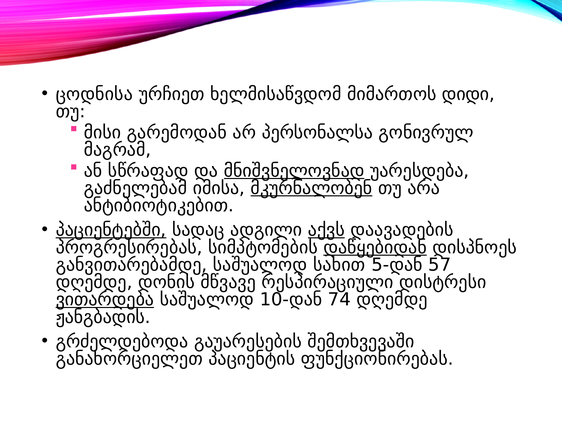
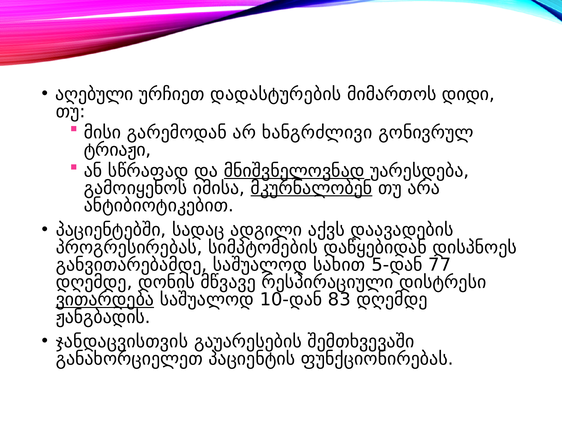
ცოდნისა: ცოდნისა -> აღებული
ხელმისაწვდომ: ხელმისაწვდომ -> დადასტურების
პერსონალსა: პერსონალსა -> ხანგრძლივი
მაგრამ: მაგრამ -> ტრიაჟი
გაძნელებამ: გაძნელებამ -> გამოიყენოს
პაციენტებში underline: present -> none
აქვს underline: present -> none
დაწყებიდან underline: present -> none
57: 57 -> 77
74: 74 -> 83
გრძელდებოდა: გრძელდებოდა -> ჯანდაცვისთვის
